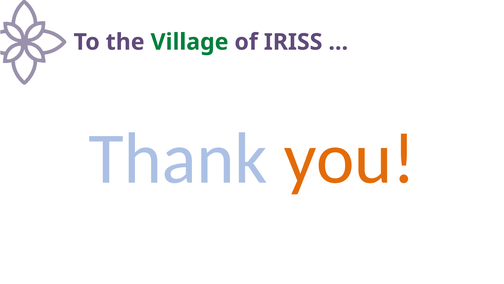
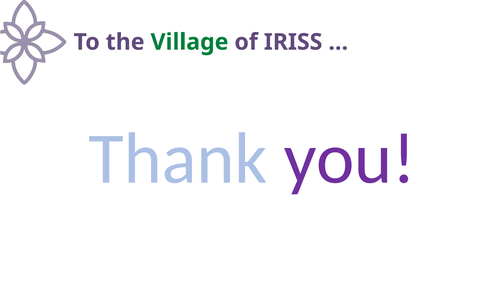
you colour: orange -> purple
